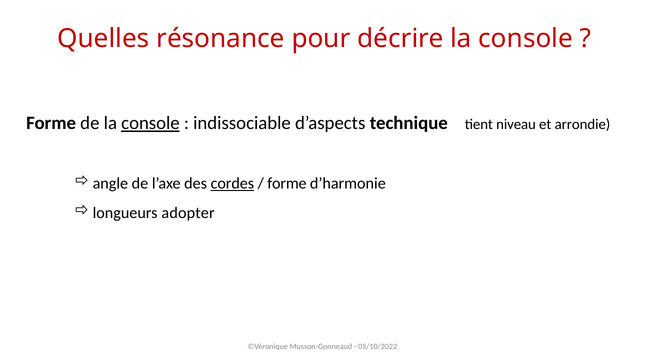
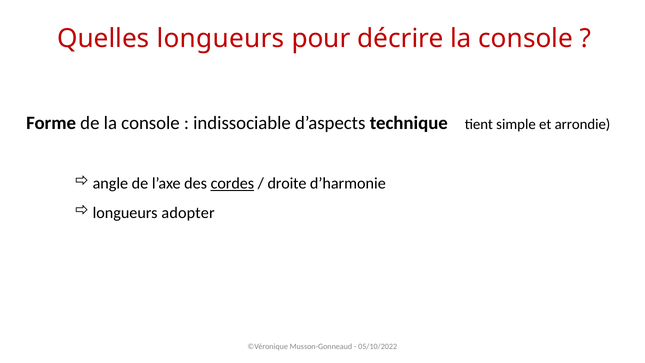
Quelles résonance: résonance -> longueurs
console at (150, 123) underline: present -> none
niveau: niveau -> simple
forme at (287, 183): forme -> droite
